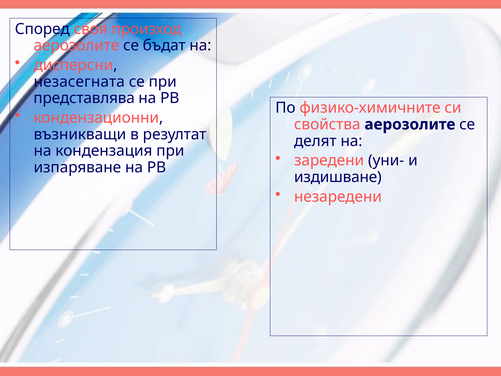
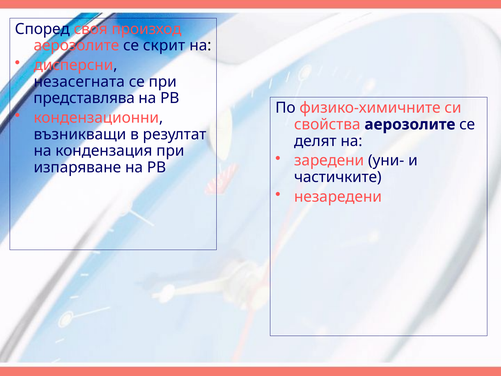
бъдат: бъдат -> скрит
издишване: издишване -> частичките
